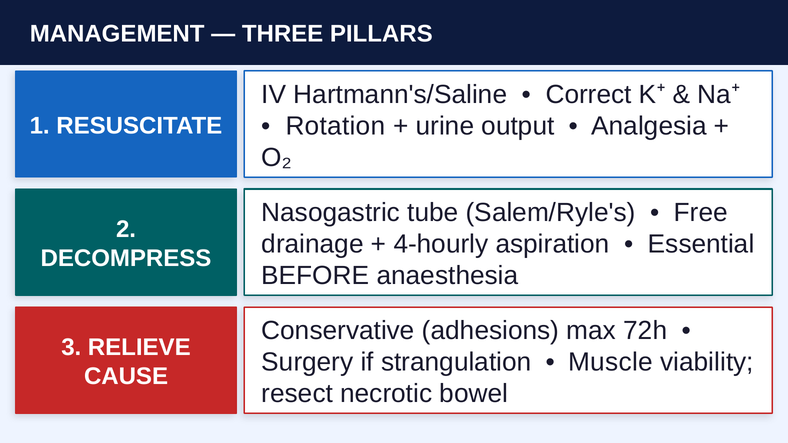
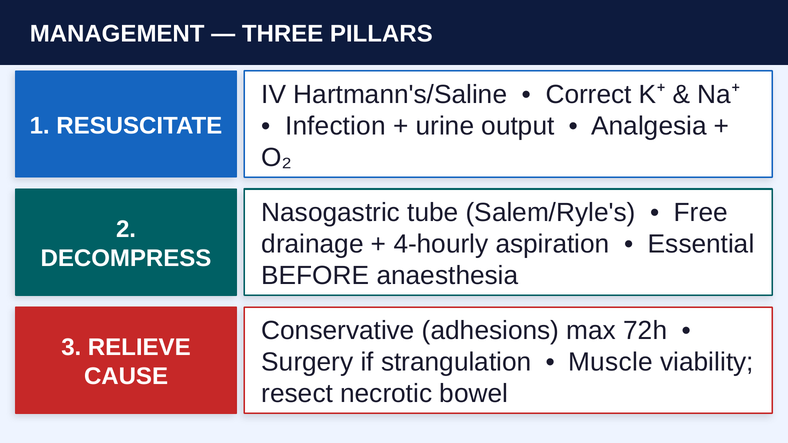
Rotation: Rotation -> Infection
